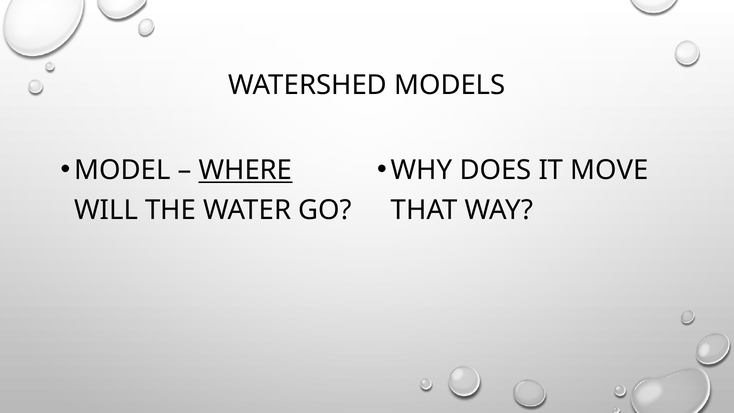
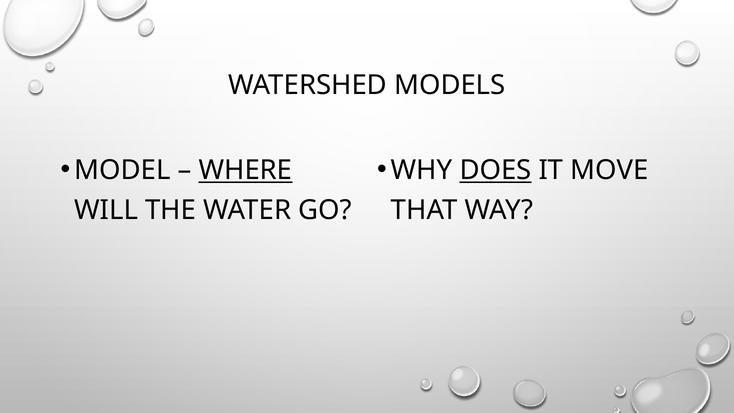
DOES underline: none -> present
